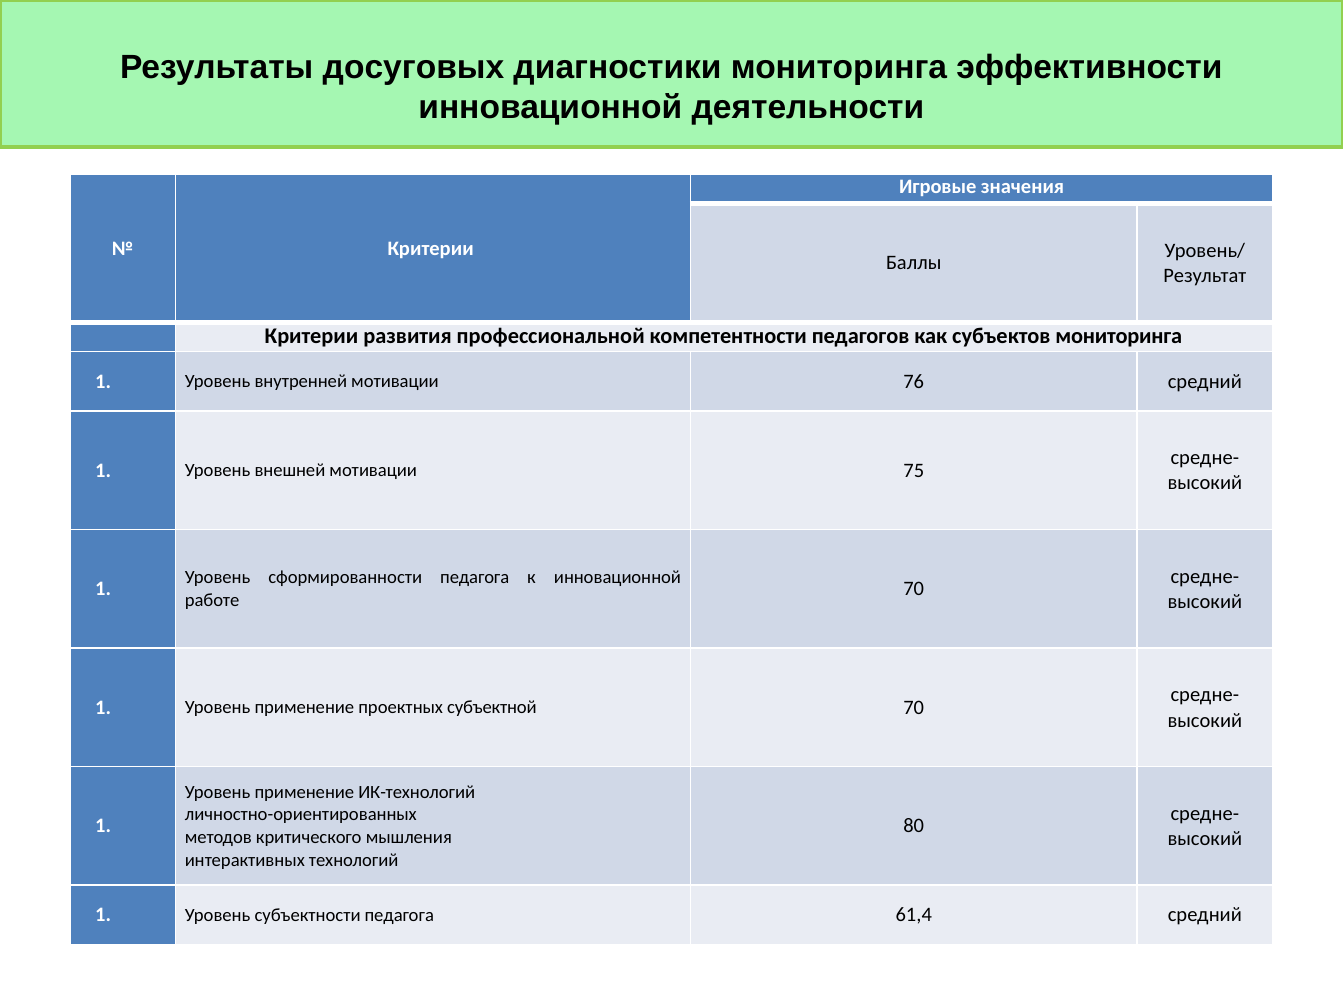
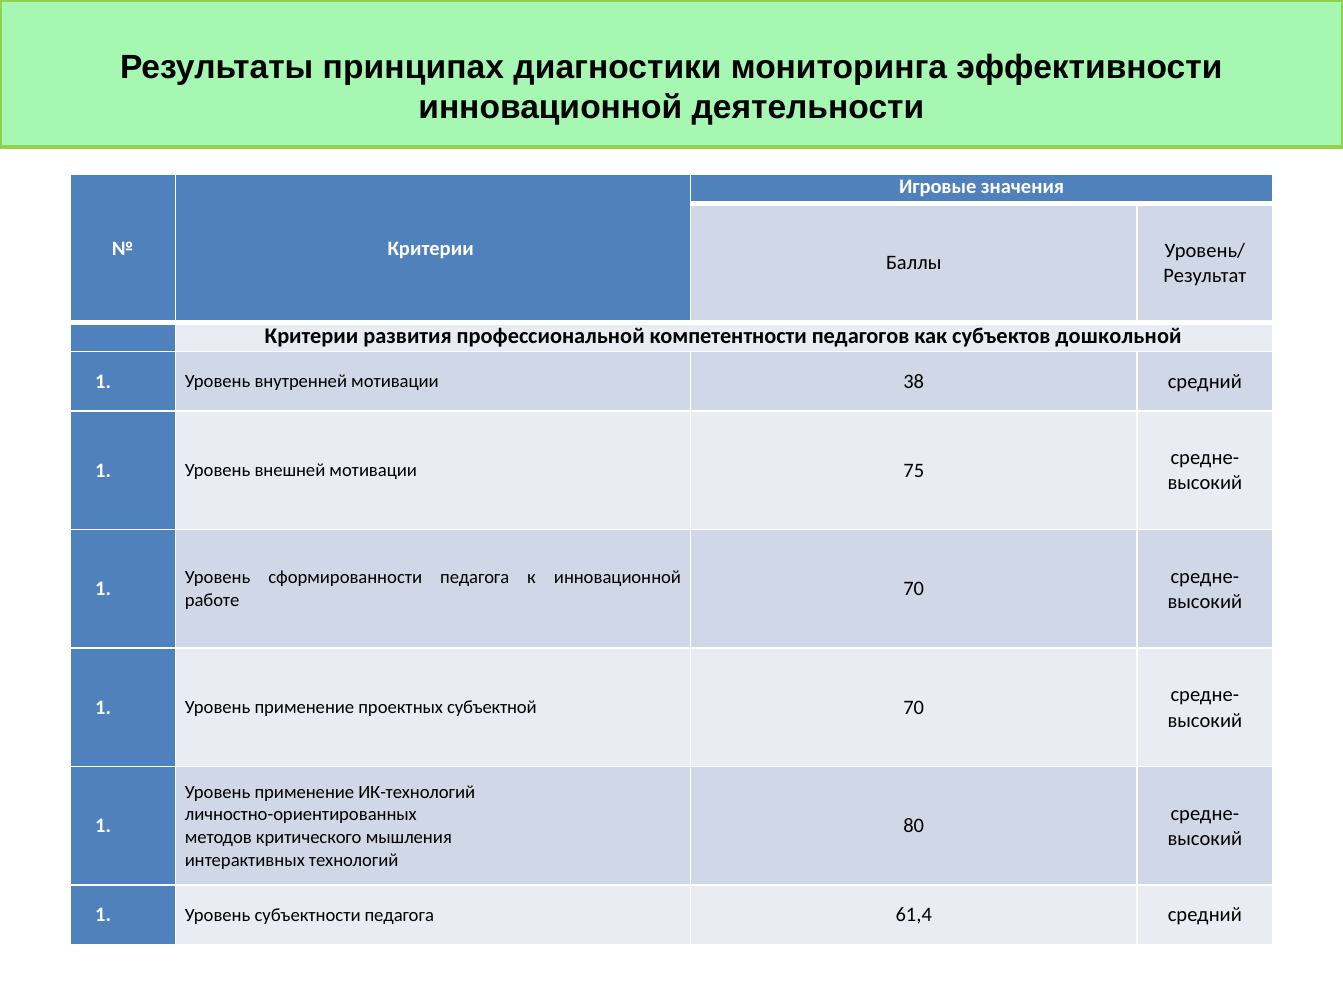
досуговых: досуговых -> принципах
субъектов мониторинга: мониторинга -> дошкольной
76: 76 -> 38
